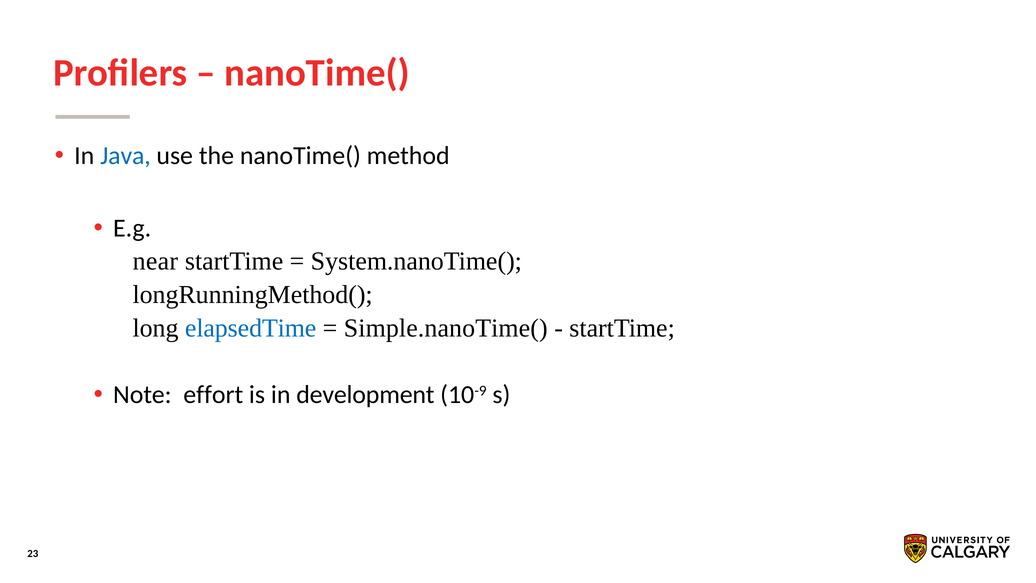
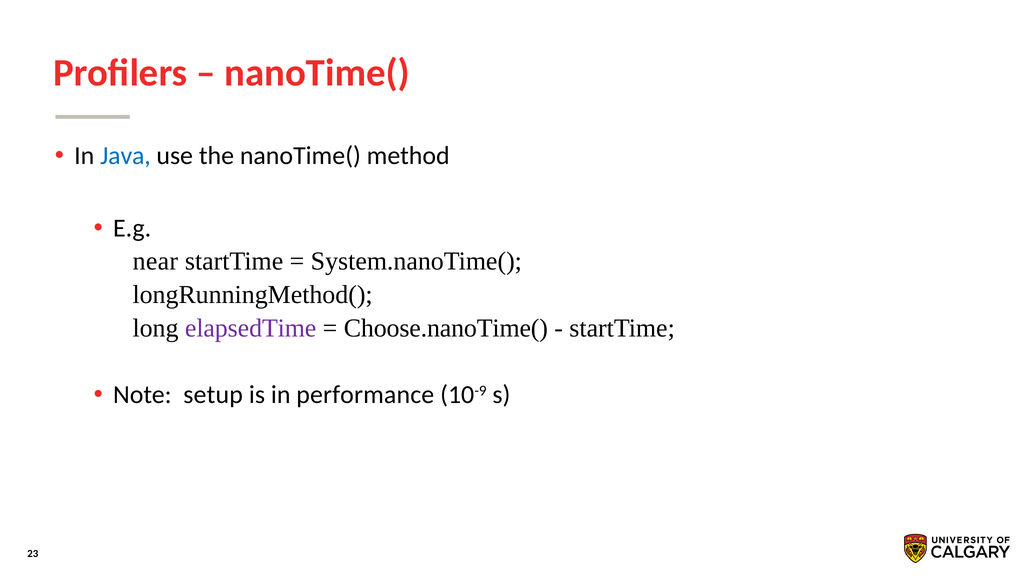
elapsedTime colour: blue -> purple
Simple.nanoTime(: Simple.nanoTime( -> Choose.nanoTime(
effort: effort -> setup
development: development -> performance
